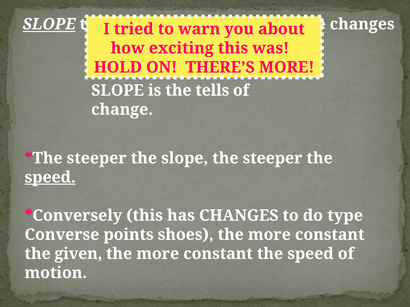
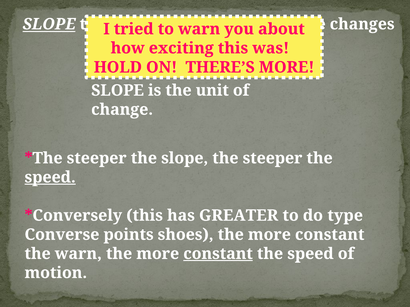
the tells: tells -> unit
has CHANGES: CHANGES -> GREATER
the given: given -> warn
constant at (218, 254) underline: none -> present
